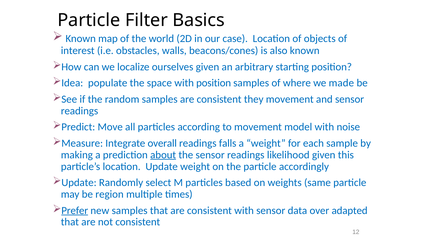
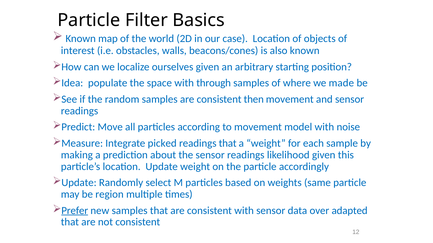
with position: position -> through
they: they -> then
overall: overall -> picked
readings falls: falls -> that
about underline: present -> none
